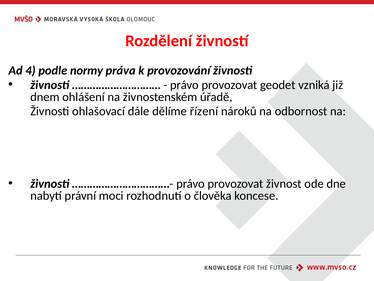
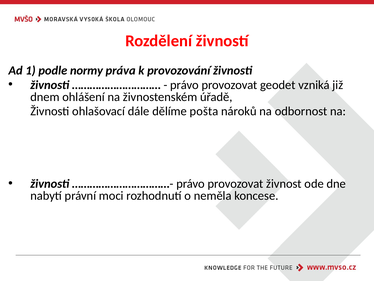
4: 4 -> 1
řízení: řízení -> pošta
člověka: člověka -> neměla
